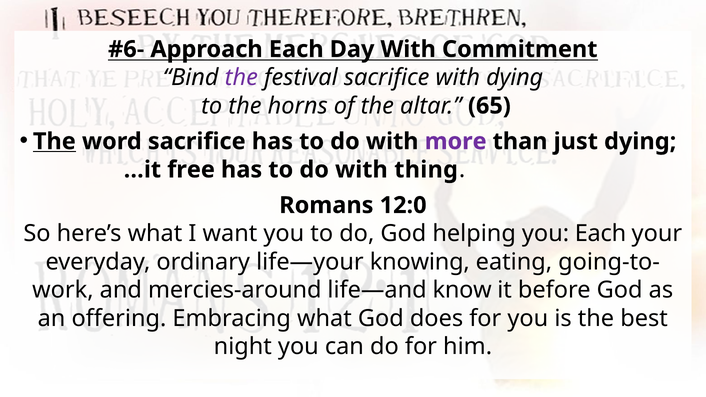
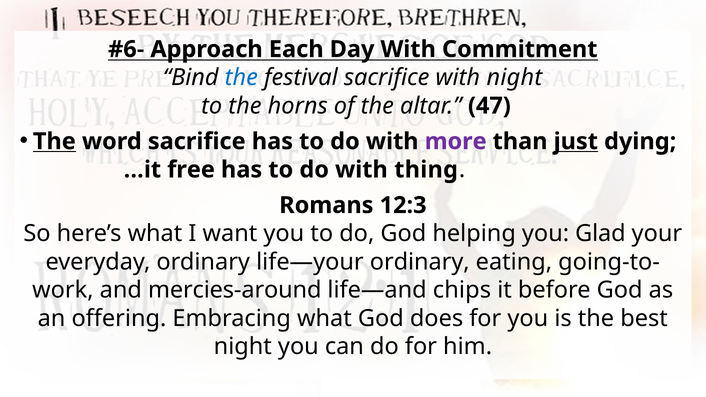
the at (241, 78) colour: purple -> blue
with dying: dying -> night
65: 65 -> 47
just underline: none -> present
12:0: 12:0 -> 12:3
you Each: Each -> Glad
life—your knowing: knowing -> ordinary
know: know -> chips
